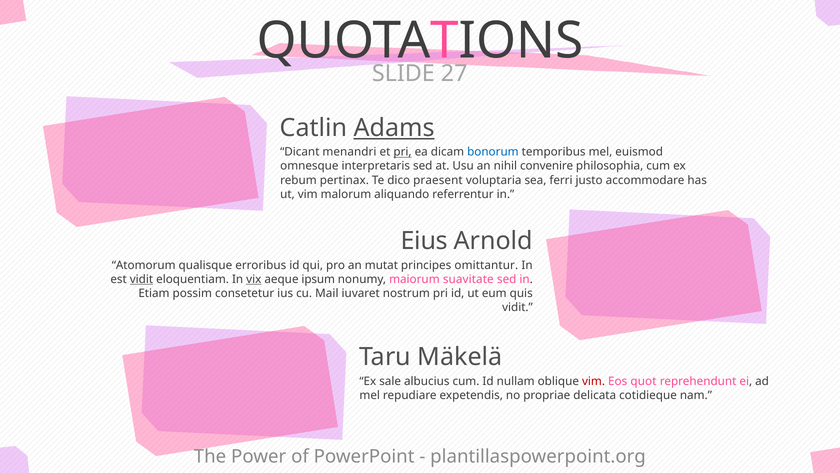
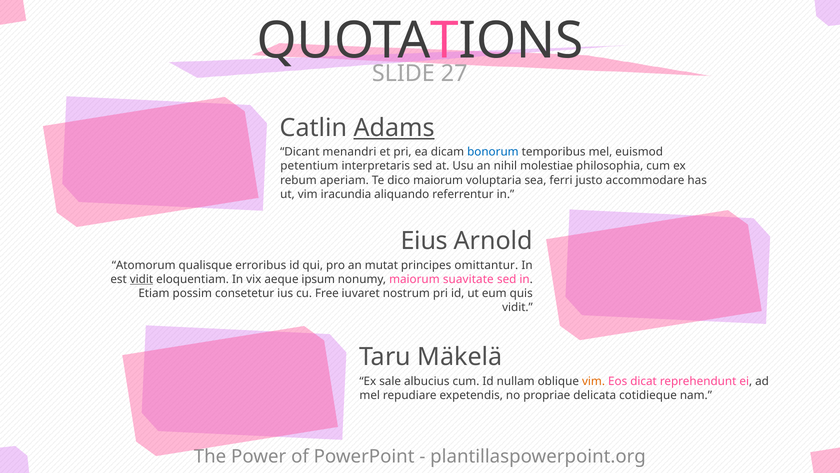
pri at (403, 152) underline: present -> none
omnesque: omnesque -> petentium
convenire: convenire -> molestiae
pertinax: pertinax -> aperiam
dico praesent: praesent -> maiorum
malorum: malorum -> iracundia
vix underline: present -> none
Mail: Mail -> Free
vim at (594, 381) colour: red -> orange
quot: quot -> dicat
